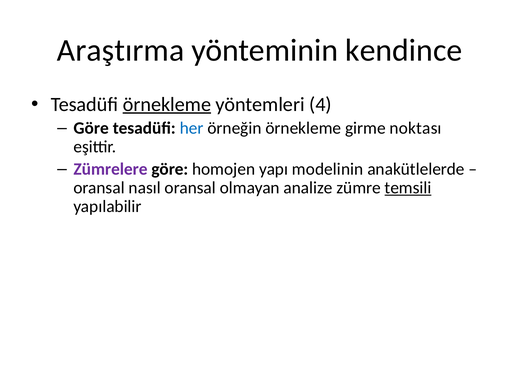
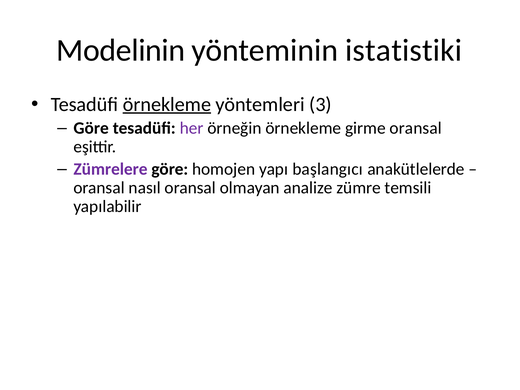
Araştırma: Araştırma -> Modelinin
kendince: kendince -> istatistiki
4: 4 -> 3
her colour: blue -> purple
girme noktası: noktası -> oransal
modelinin: modelinin -> başlangıcı
temsili underline: present -> none
